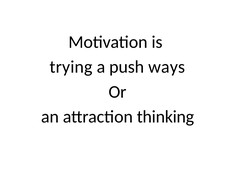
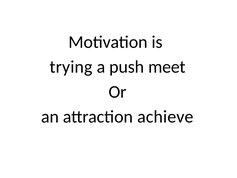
ways: ways -> meet
thinking: thinking -> achieve
